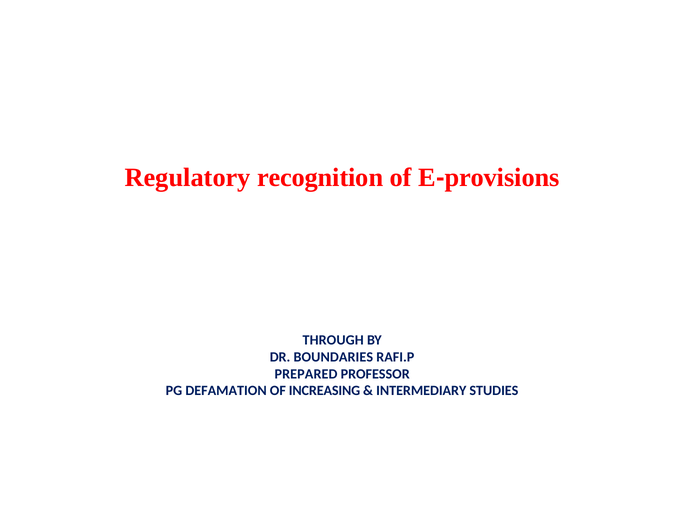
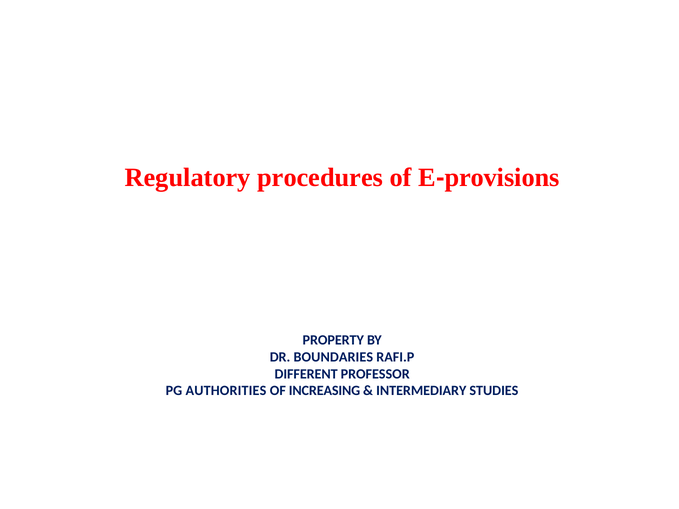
recognition: recognition -> procedures
THROUGH: THROUGH -> PROPERTY
PREPARED: PREPARED -> DIFFERENT
DEFAMATION: DEFAMATION -> AUTHORITIES
